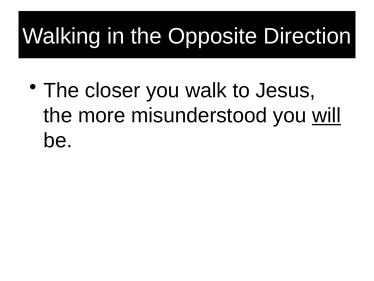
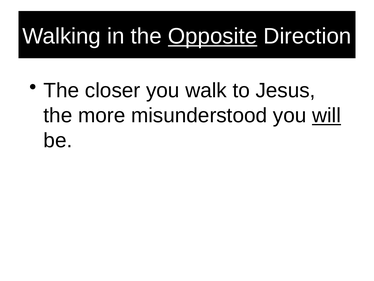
Opposite underline: none -> present
